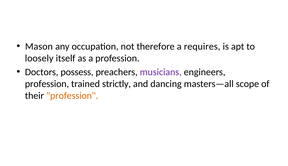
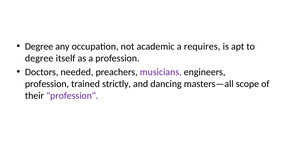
Mason at (39, 47): Mason -> Degree
therefore: therefore -> academic
loosely at (39, 58): loosely -> degree
possess: possess -> needed
profession at (72, 96) colour: orange -> purple
